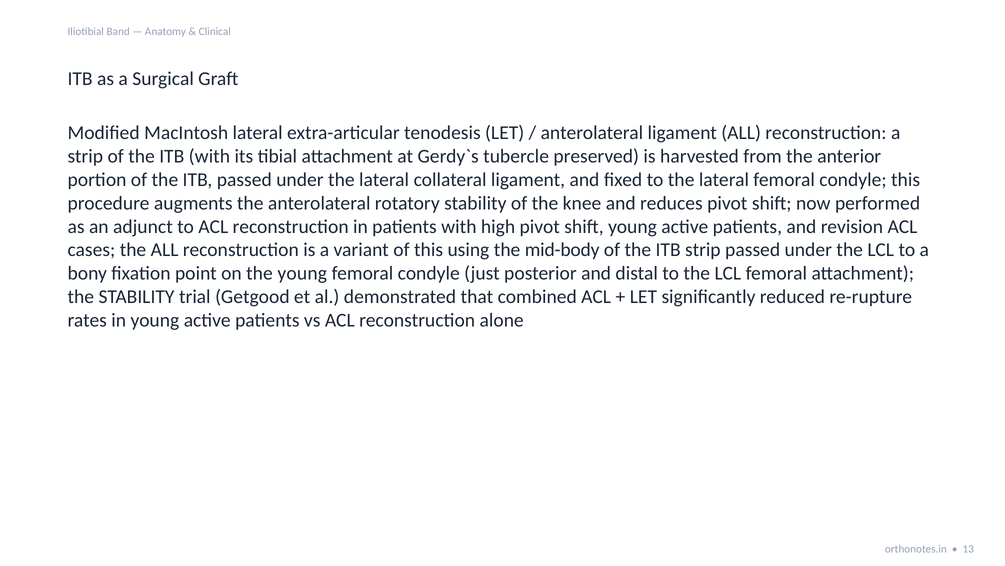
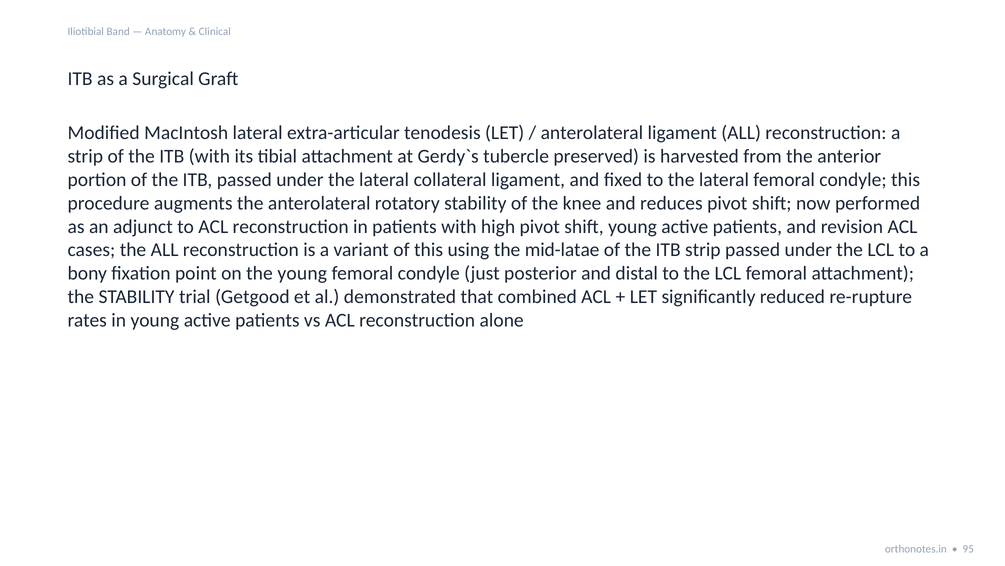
mid-body: mid-body -> mid-latae
13: 13 -> 95
